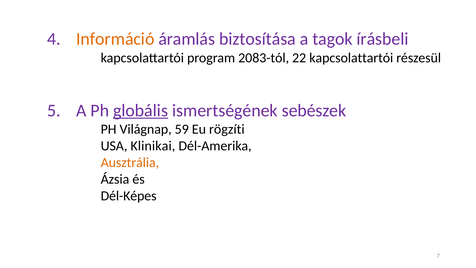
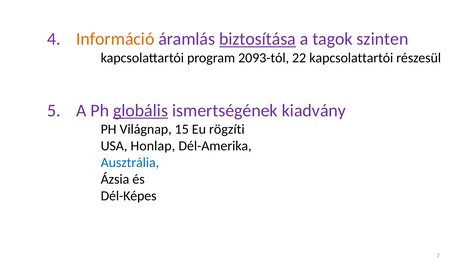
biztosítása underline: none -> present
írásbeli: írásbeli -> szinten
2083-tól: 2083-tól -> 2093-tól
sebészek: sebészek -> kiadvány
59: 59 -> 15
Klinikai: Klinikai -> Honlap
Ausztrália colour: orange -> blue
